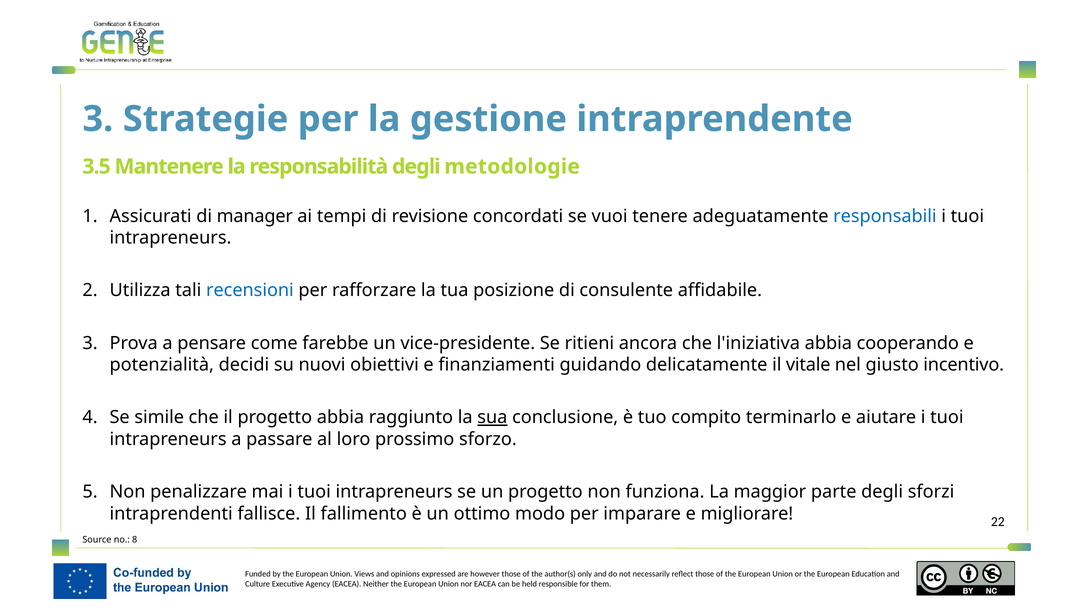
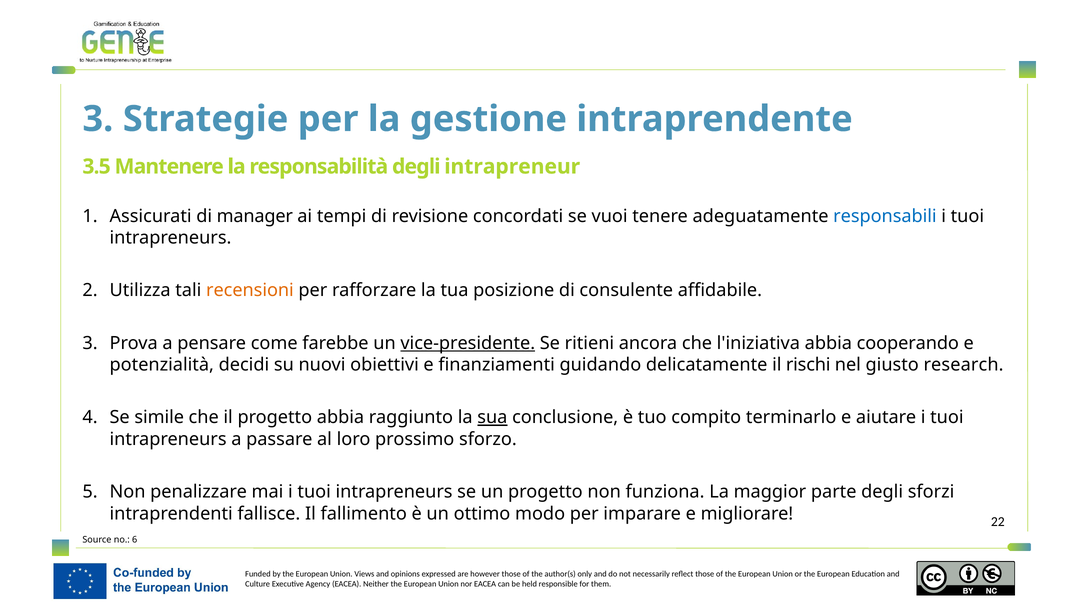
metodologie: metodologie -> intrapreneur
recensioni colour: blue -> orange
vice-presidente underline: none -> present
vitale: vitale -> rischi
incentivo: incentivo -> research
8: 8 -> 6
